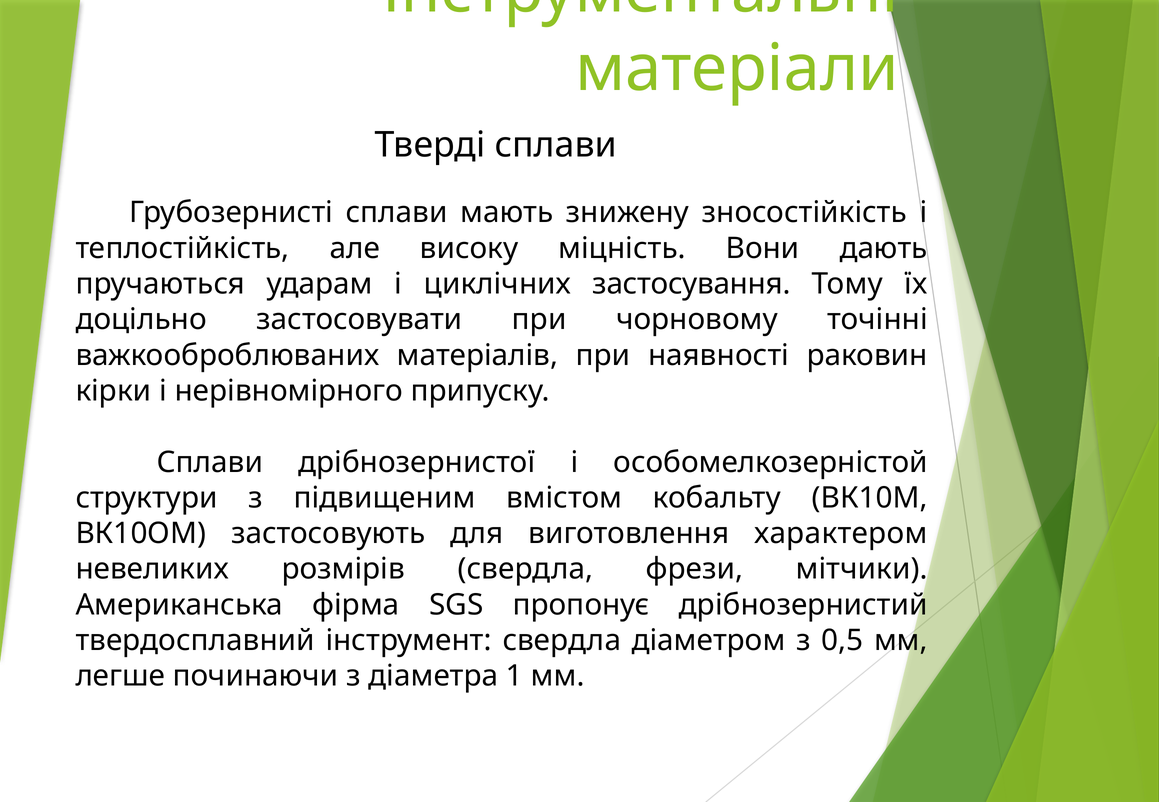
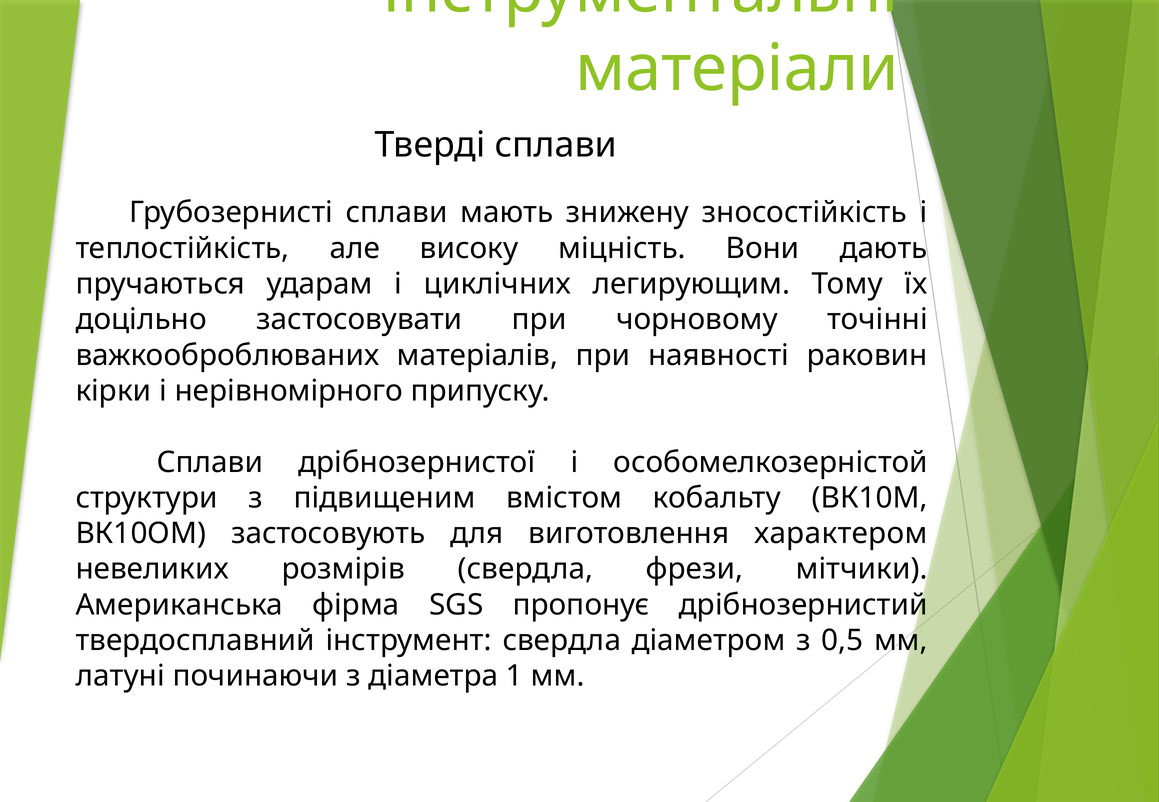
застосування: застосування -> легирующим
легше: легше -> латуні
